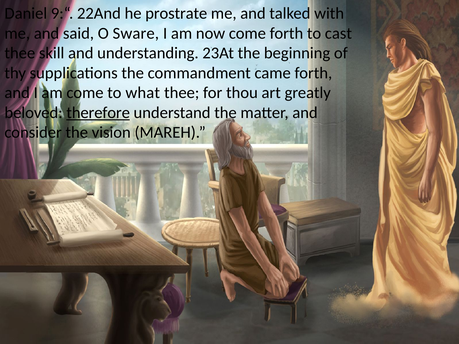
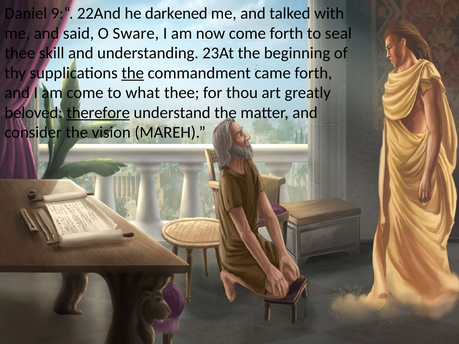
prostrate: prostrate -> darkened
cast: cast -> seal
the at (133, 73) underline: none -> present
